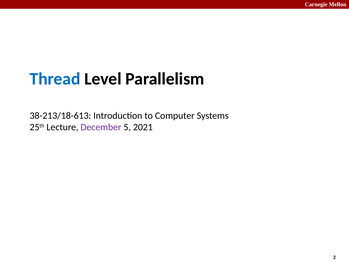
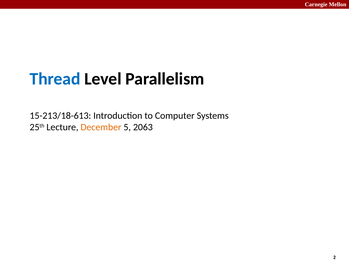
38-213/18-613: 38-213/18-613 -> 15-213/18-613
December colour: purple -> orange
2021: 2021 -> 2063
